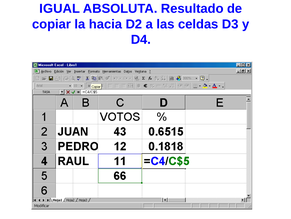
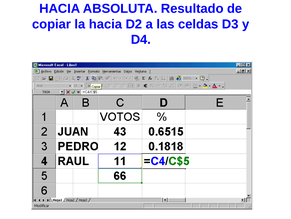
IGUAL at (60, 9): IGUAL -> HACIA
